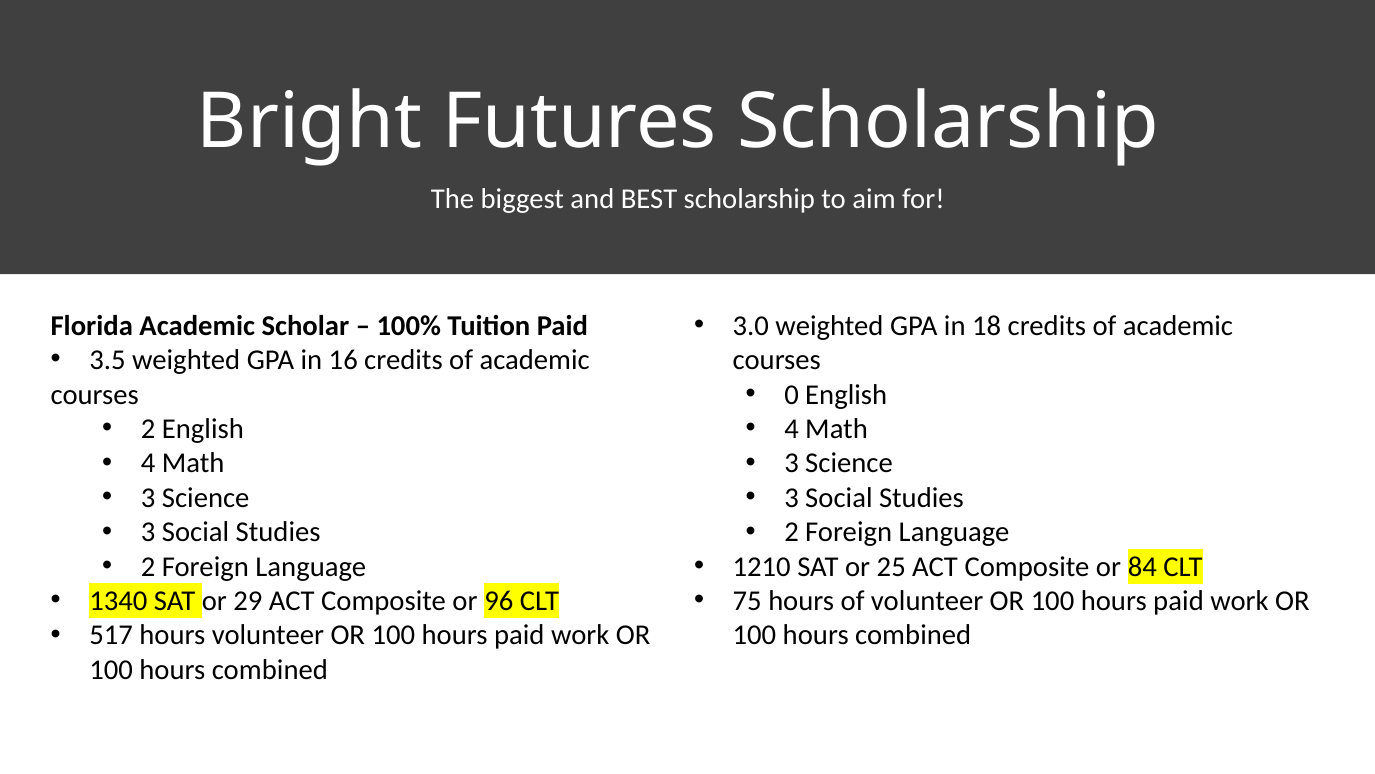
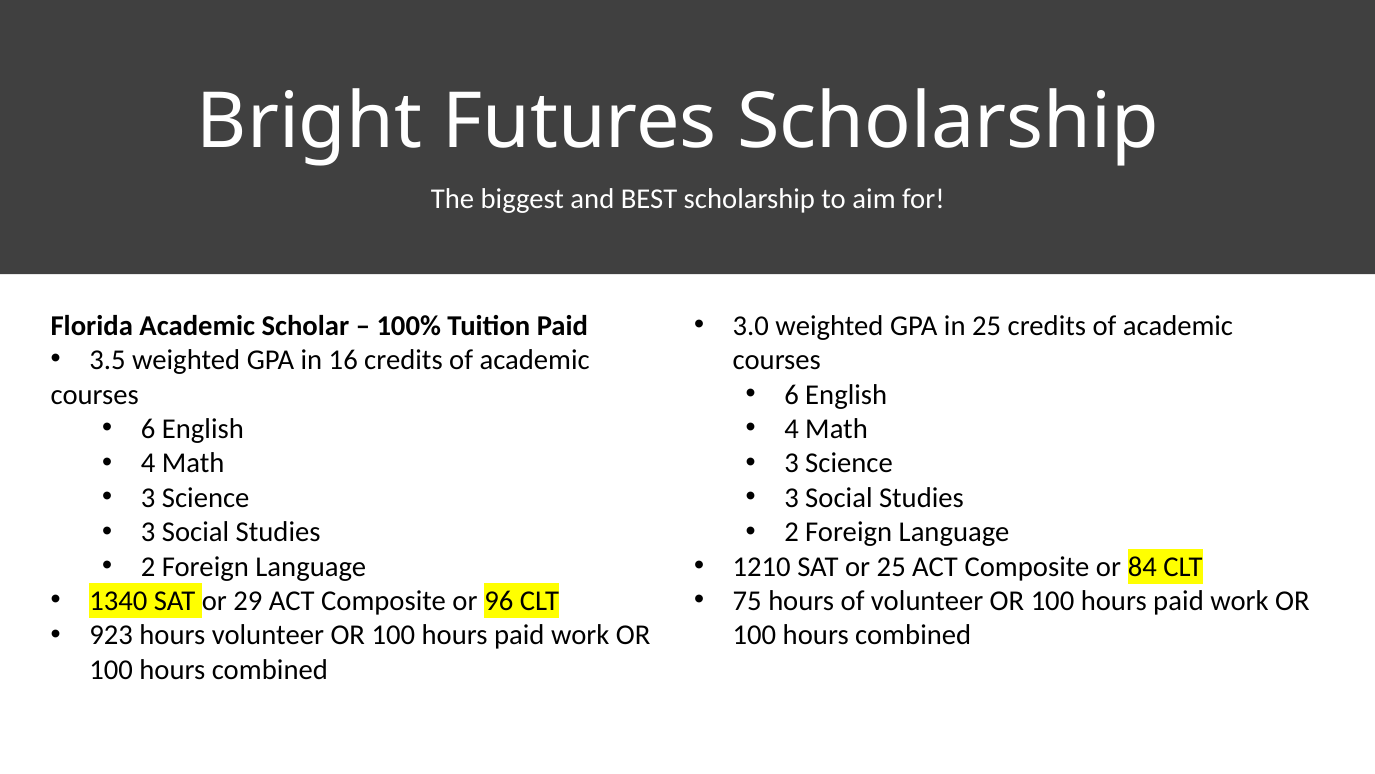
in 18: 18 -> 25
0 at (792, 394): 0 -> 6
2 at (148, 429): 2 -> 6
517: 517 -> 923
